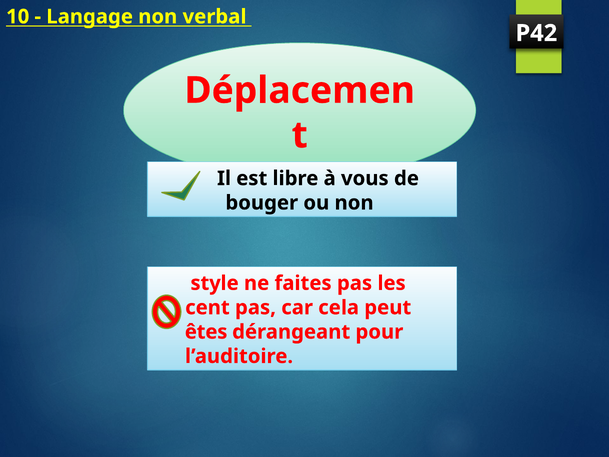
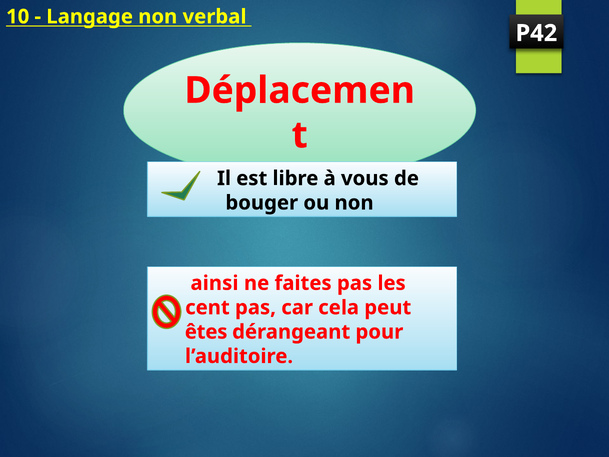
style: style -> ainsi
